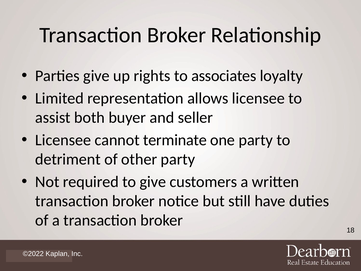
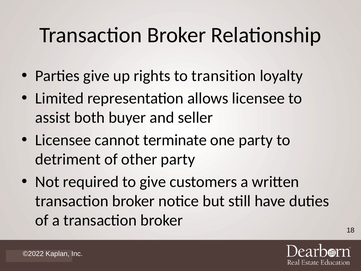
associates: associates -> transition
